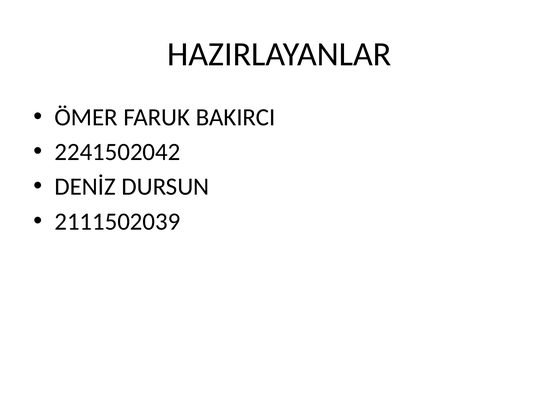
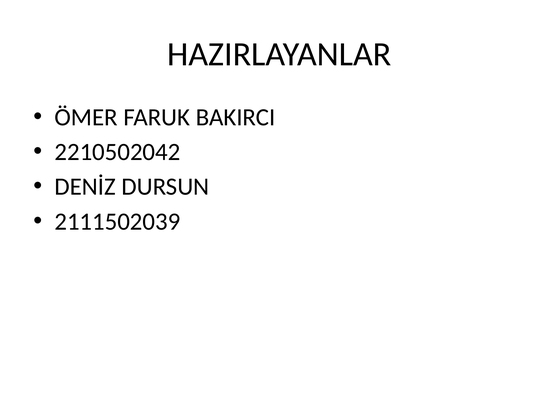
2241502042: 2241502042 -> 2210502042
